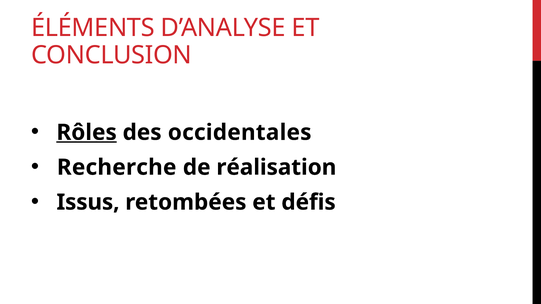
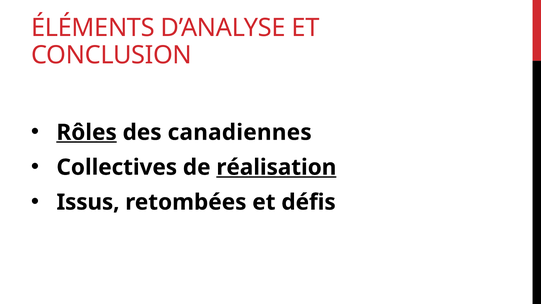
occidentales: occidentales -> canadiennes
Recherche: Recherche -> Collectives
réalisation underline: none -> present
